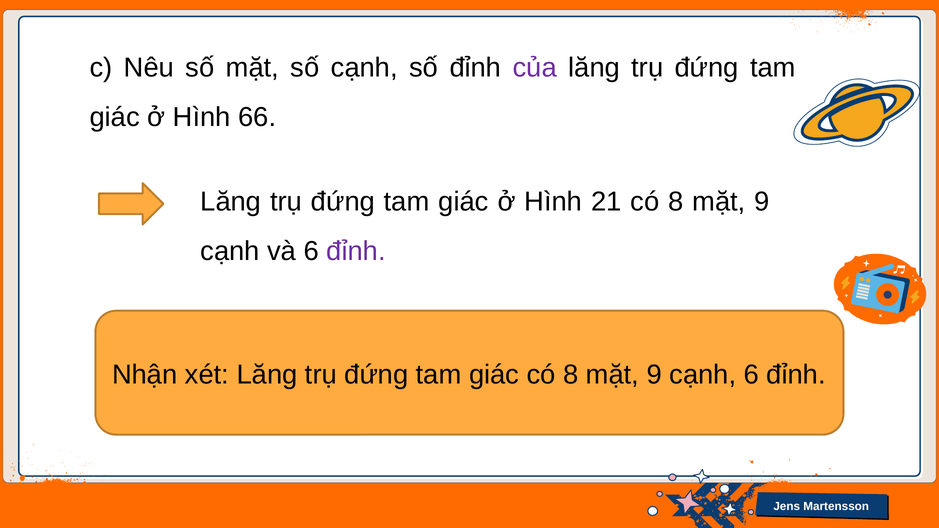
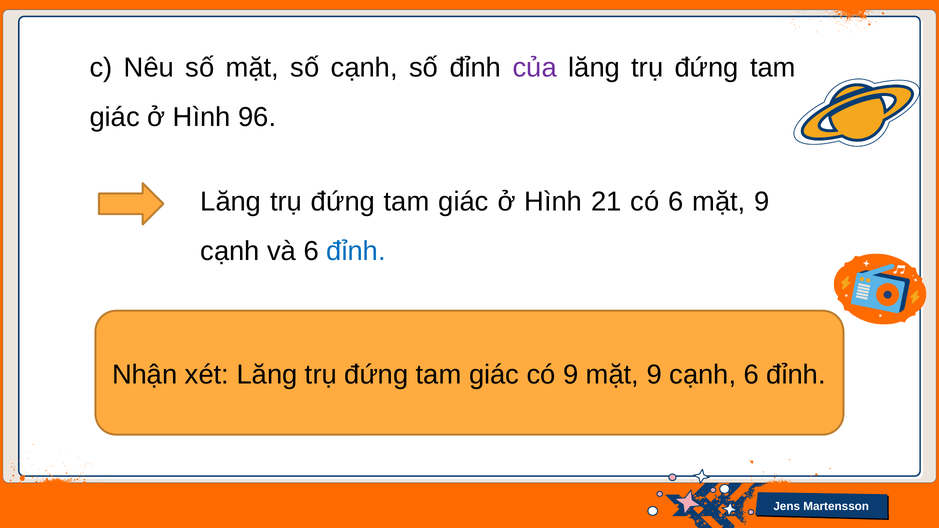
66: 66 -> 96
21 có 8: 8 -> 6
đỉnh at (356, 251) colour: purple -> blue
giác có 8: 8 -> 9
